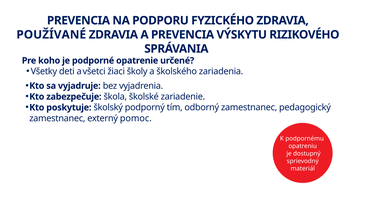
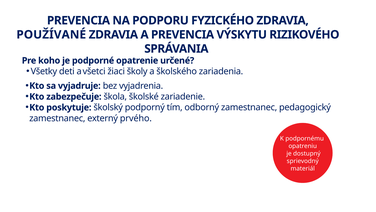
pomoc: pomoc -> prvého
